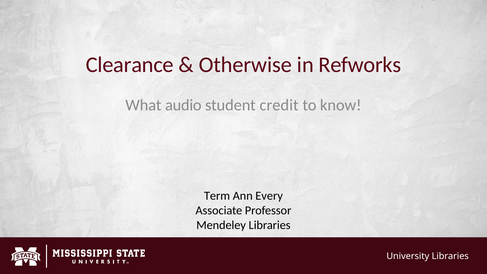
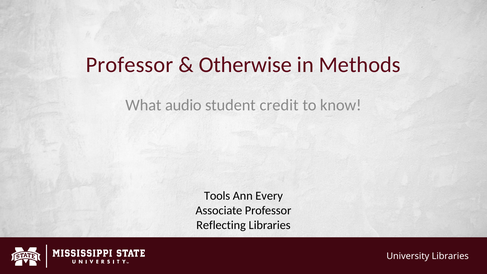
Clearance at (130, 65): Clearance -> Professor
Refworks: Refworks -> Methods
Term: Term -> Tools
Mendeley: Mendeley -> Reflecting
